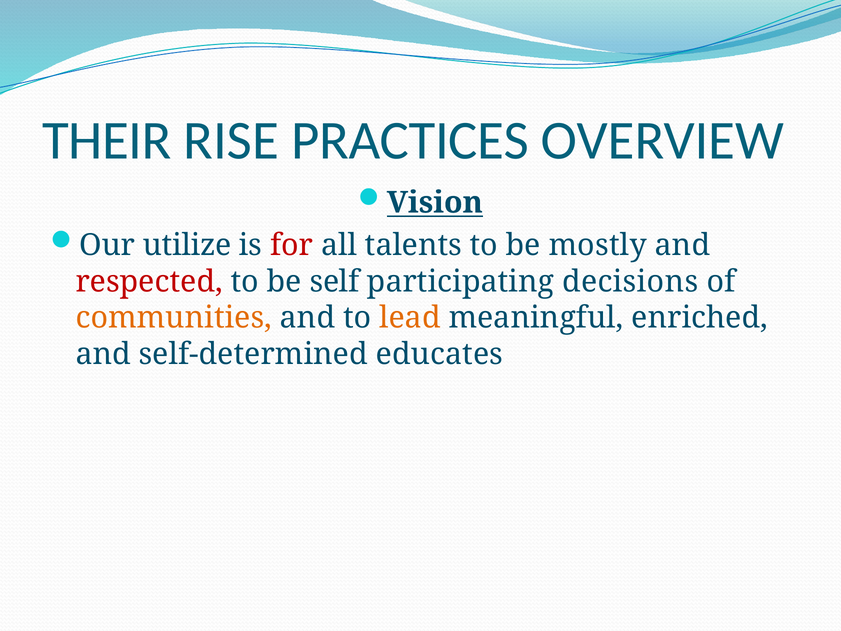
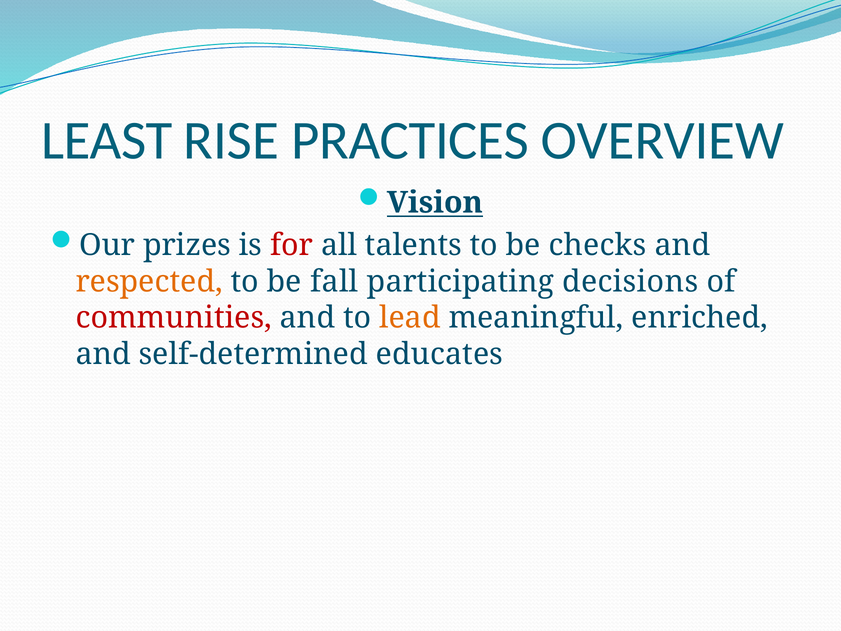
THEIR: THEIR -> LEAST
utilize: utilize -> prizes
mostly: mostly -> checks
respected colour: red -> orange
self: self -> fall
communities colour: orange -> red
